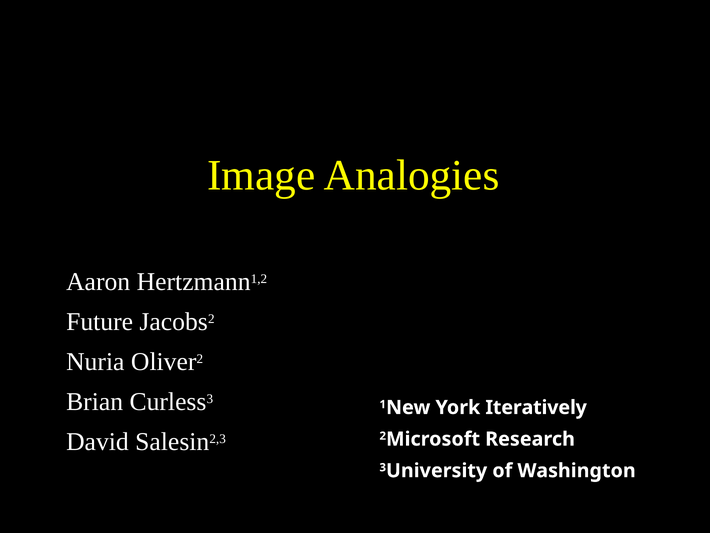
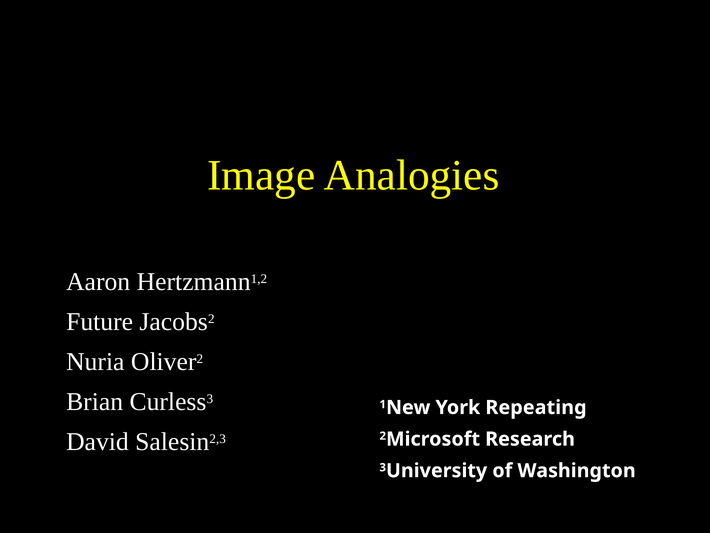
Iteratively: Iteratively -> Repeating
